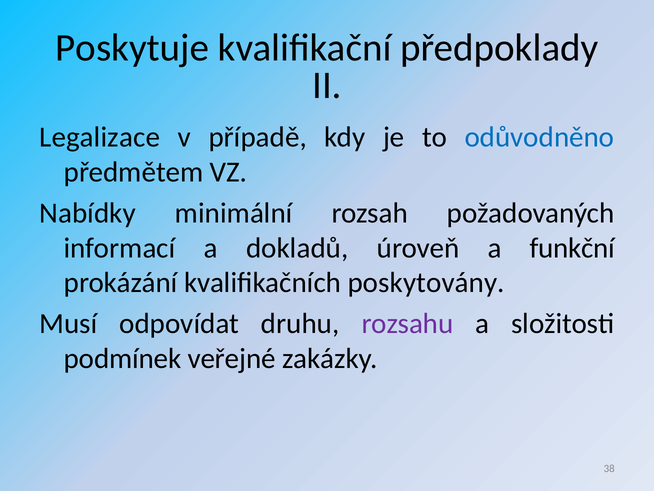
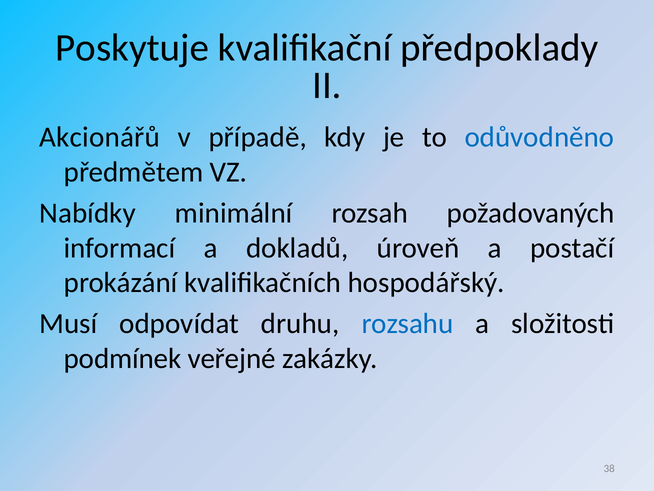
Legalizace: Legalizace -> Akcionářů
funkční: funkční -> postačí
poskytovány: poskytovány -> hospodářský
rozsahu colour: purple -> blue
